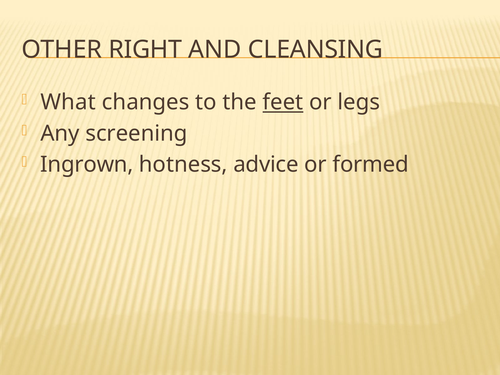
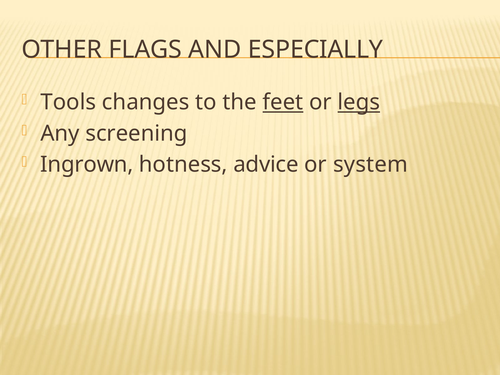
RIGHT: RIGHT -> FLAGS
CLEANSING: CLEANSING -> ESPECIALLY
What: What -> Tools
legs underline: none -> present
formed: formed -> system
